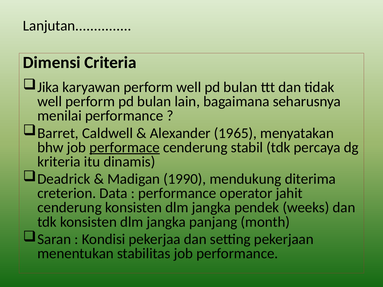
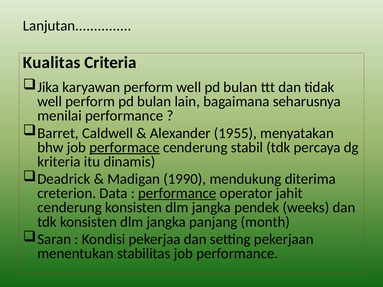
Dimensi: Dimensi -> Kualitas
1965: 1965 -> 1955
performance at (177, 193) underline: none -> present
